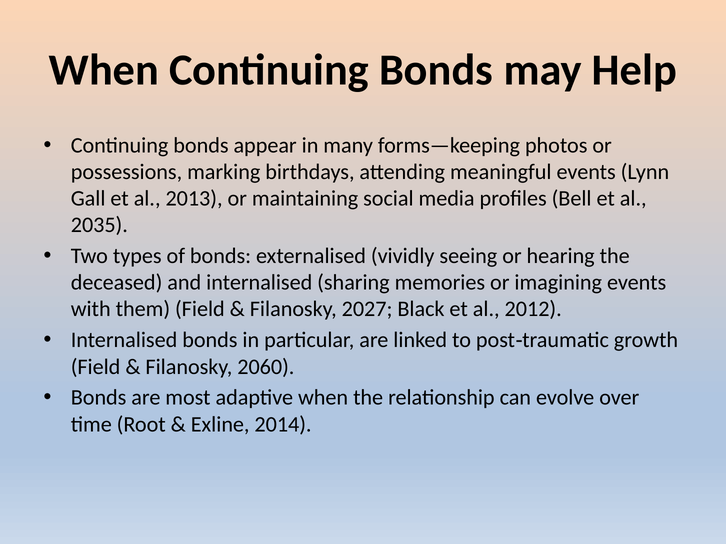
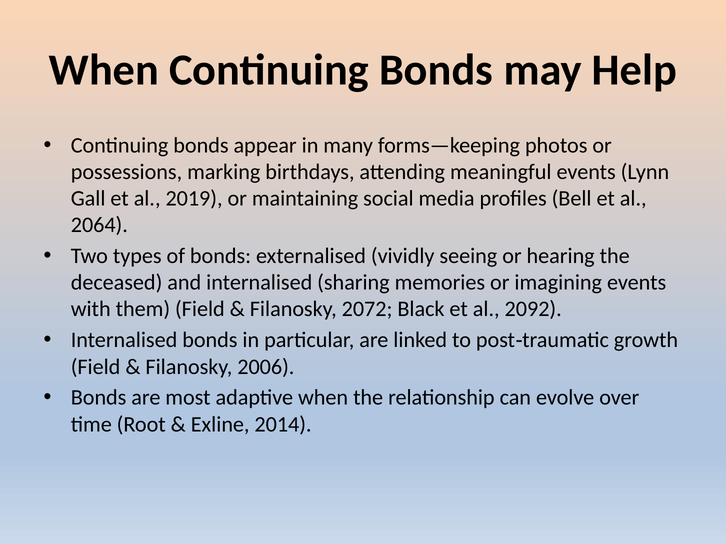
2013: 2013 -> 2019
2035: 2035 -> 2064
2027: 2027 -> 2072
2012: 2012 -> 2092
2060: 2060 -> 2006
